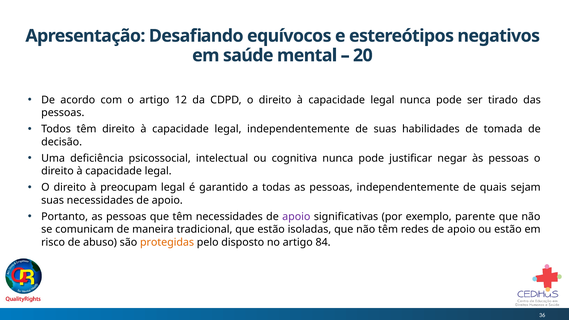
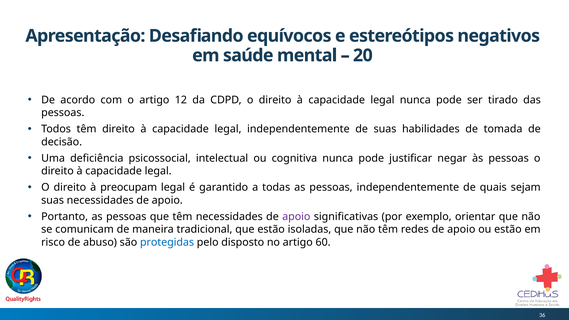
parente: parente -> orientar
protegidas colour: orange -> blue
84: 84 -> 60
